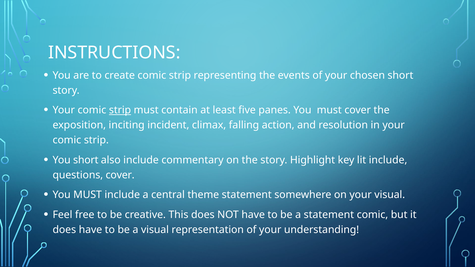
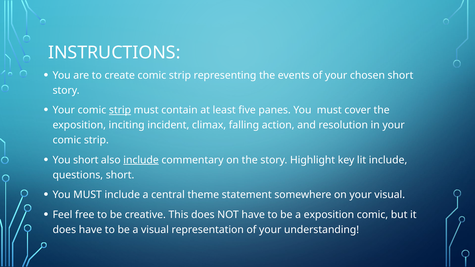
include at (141, 160) underline: none -> present
questions cover: cover -> short
a statement: statement -> exposition
